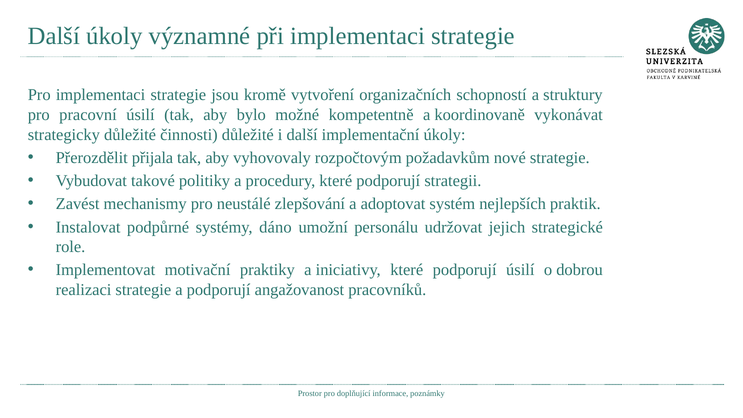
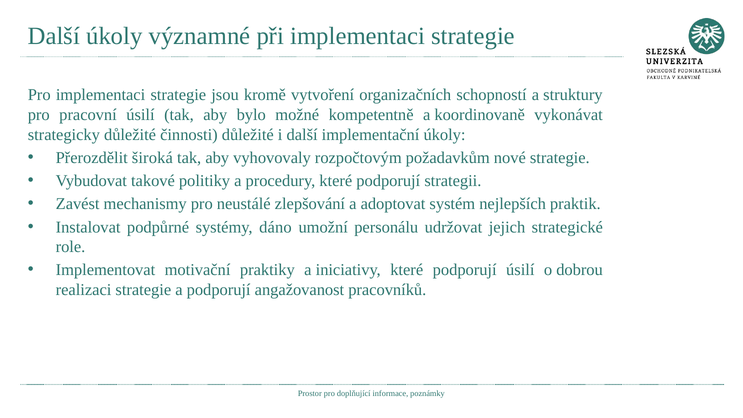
přijala: přijala -> široká
